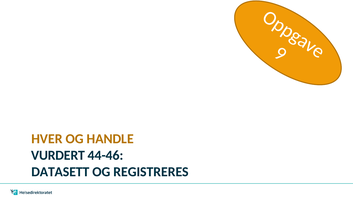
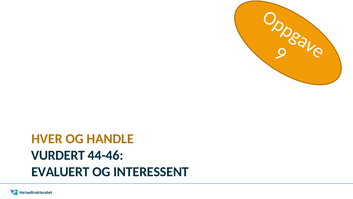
DATASETT: DATASETT -> EVALUERT
REGISTRERES: REGISTRERES -> INTERESSENT
